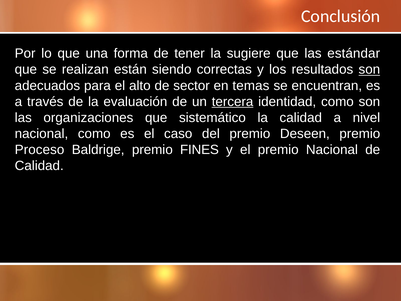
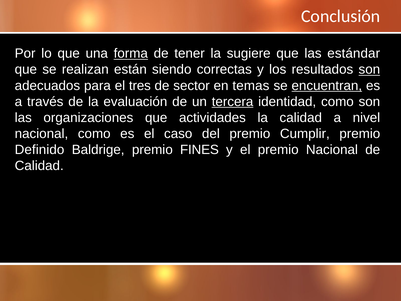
forma underline: none -> present
alto: alto -> tres
encuentran underline: none -> present
sistemático: sistemático -> actividades
Deseen: Deseen -> Cumplir
Proceso: Proceso -> Definido
